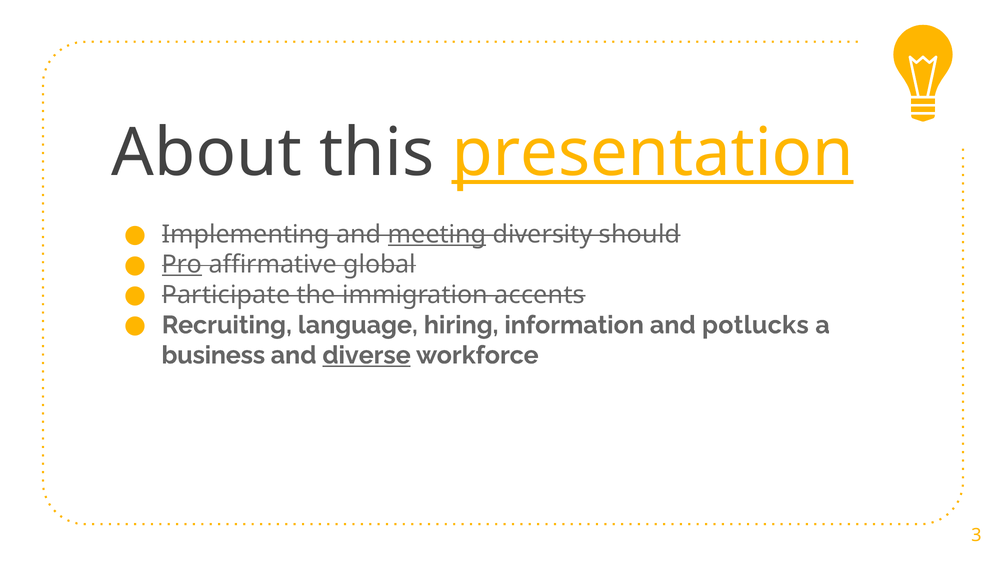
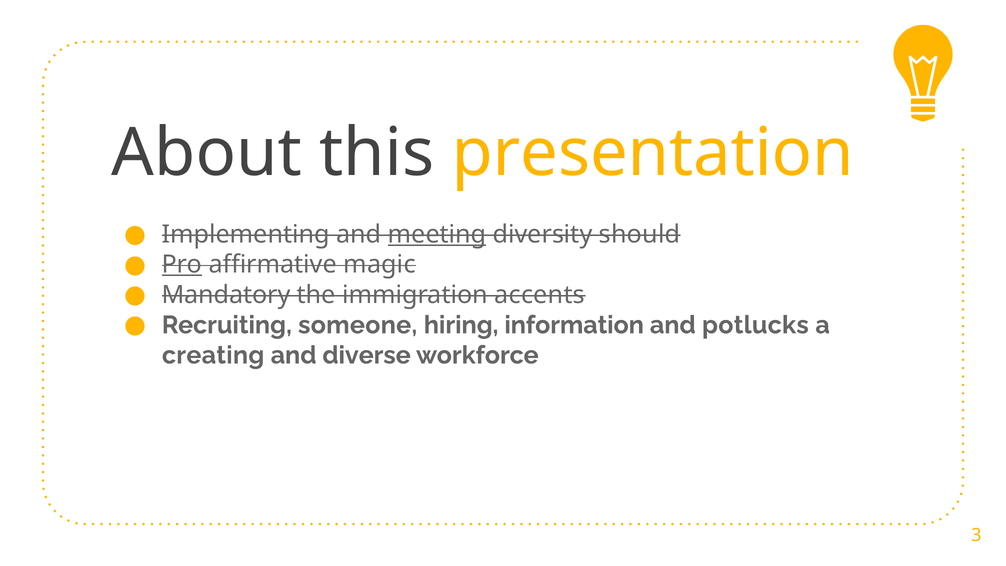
presentation underline: present -> none
global: global -> magic
Participate: Participate -> Mandatory
language: language -> someone
business: business -> creating
diverse underline: present -> none
